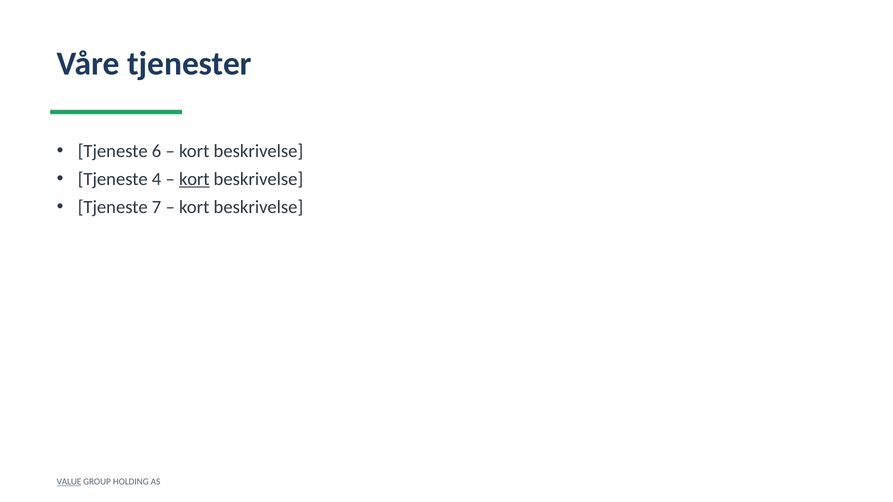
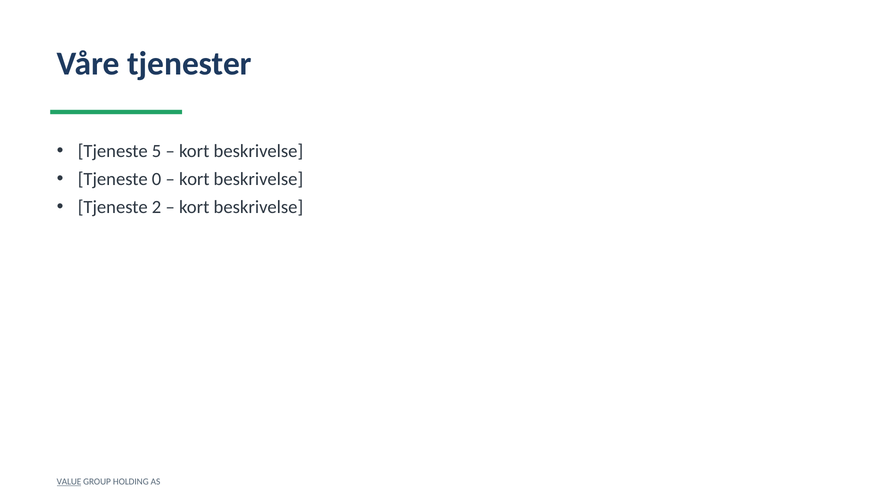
6: 6 -> 5
4: 4 -> 0
kort at (194, 179) underline: present -> none
7: 7 -> 2
